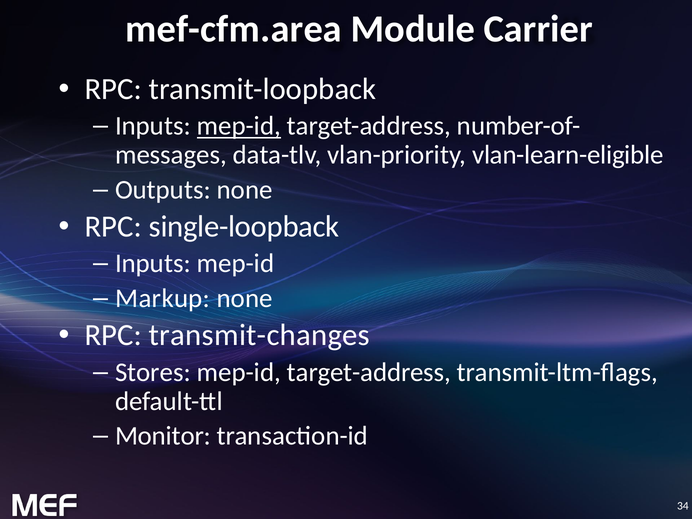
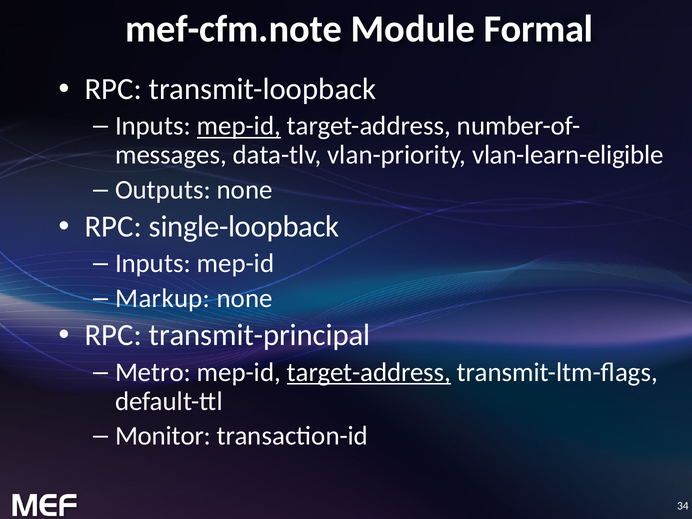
mef-cfm.area: mef-cfm.area -> mef-cfm.note
Carrier: Carrier -> Formal
transmit-changes: transmit-changes -> transmit-principal
Stores: Stores -> Metro
target-address at (369, 372) underline: none -> present
